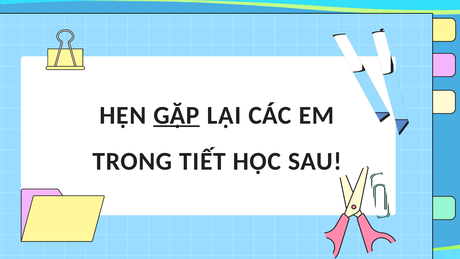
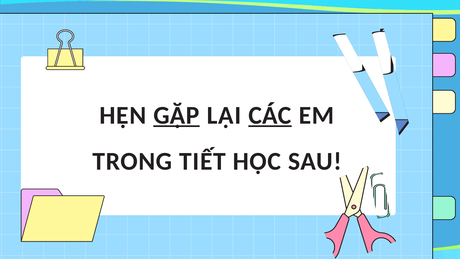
CÁC underline: none -> present
